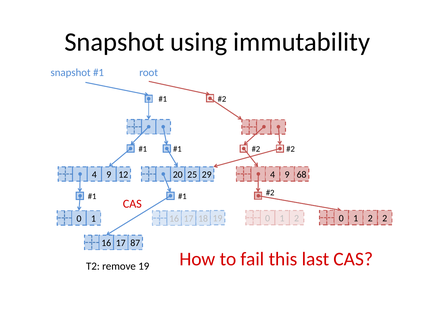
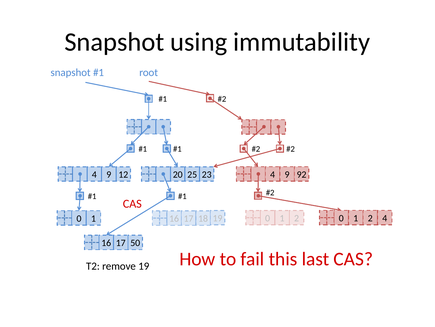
68: 68 -> 92
29: 29 -> 23
2 2: 2 -> 4
87: 87 -> 50
